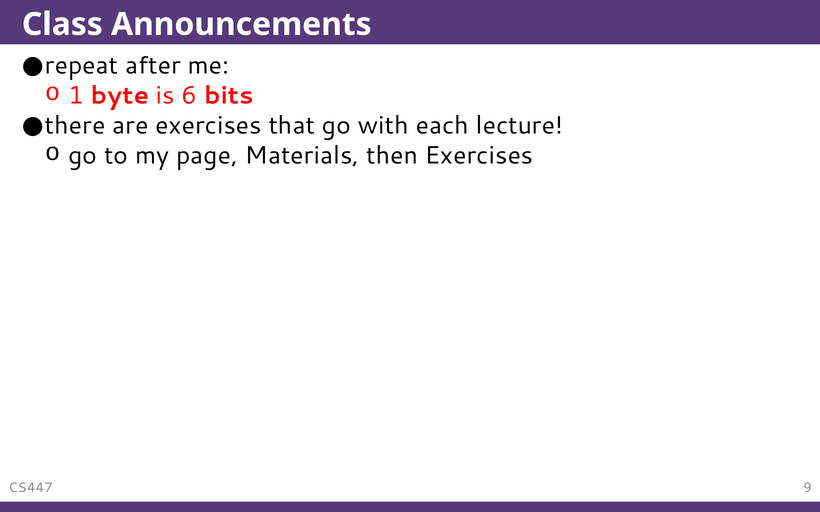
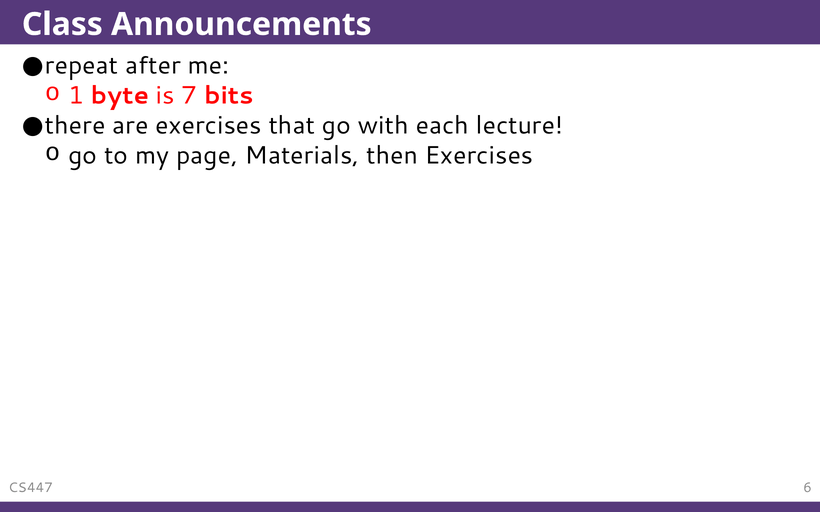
6: 6 -> 7
9: 9 -> 6
